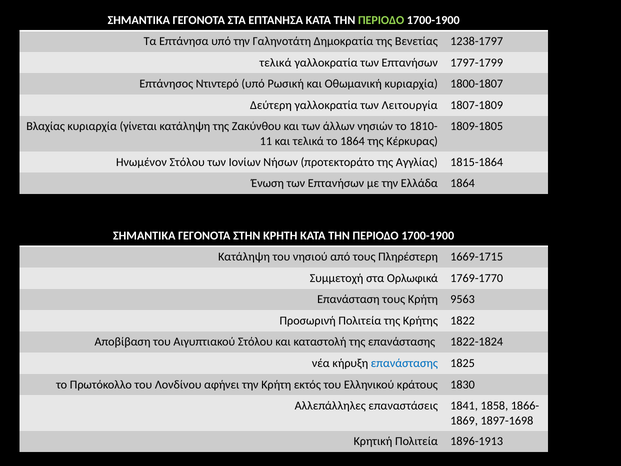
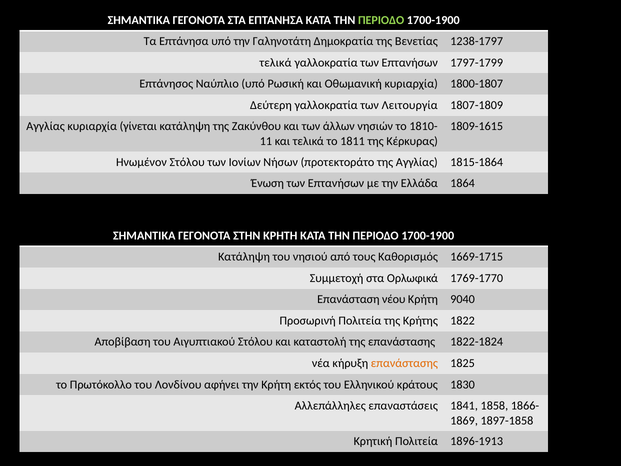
Ντιντερό: Ντιντερό -> Ναύπλιο
Βλαχίας at (46, 126): Βλαχίας -> Αγγλίας
1809-1805: 1809-1805 -> 1809-1615
το 1864: 1864 -> 1811
Πληρέστερη: Πληρέστερη -> Καθορισμός
Επανάσταση τους: τους -> νέου
9563: 9563 -> 9040
επανάστασης at (404, 363) colour: blue -> orange
1897-1698: 1897-1698 -> 1897-1858
